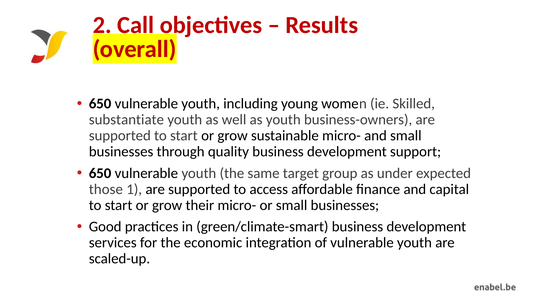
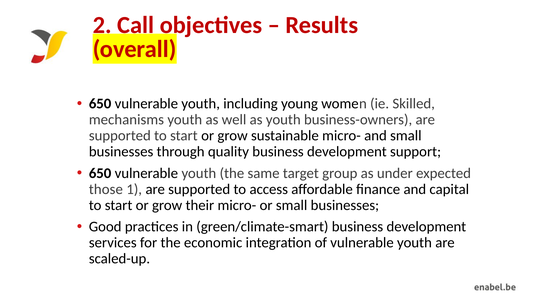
substantiate: substantiate -> mechanisms
